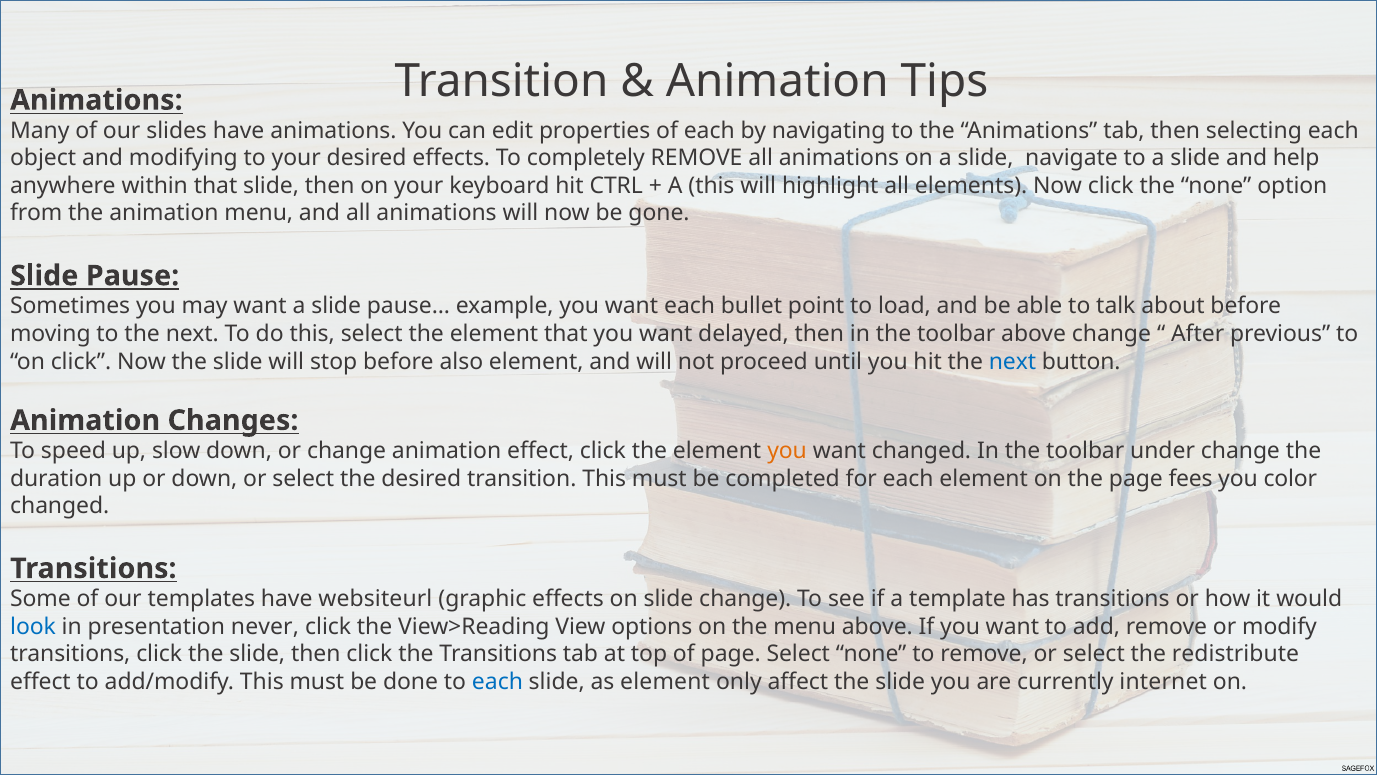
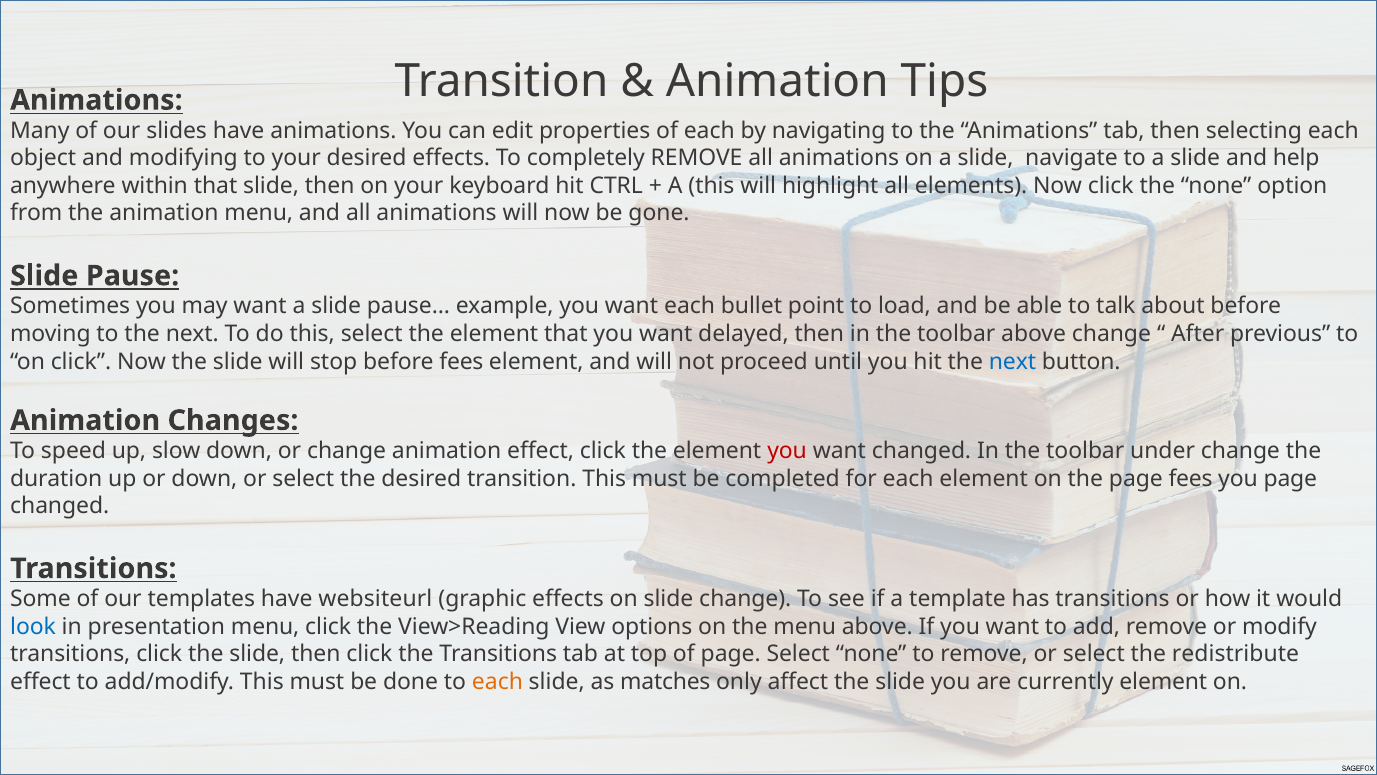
before also: also -> fees
you at (787, 451) colour: orange -> red
you color: color -> page
presentation never: never -> menu
each at (497, 681) colour: blue -> orange
as element: element -> matches
currently internet: internet -> element
